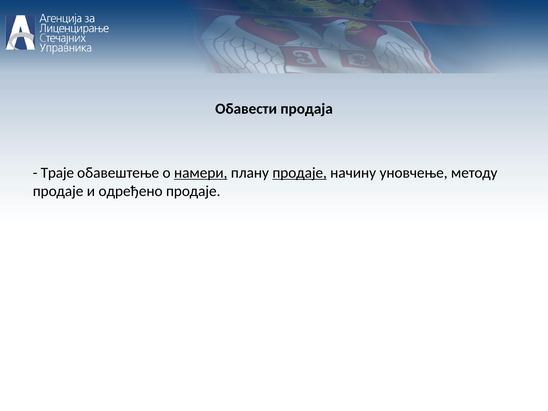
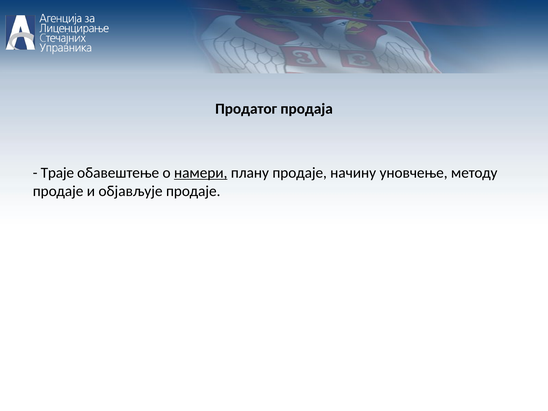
Обавести: Обавести -> Продатог
продаје at (300, 173) underline: present -> none
одређено: одређено -> објављује
